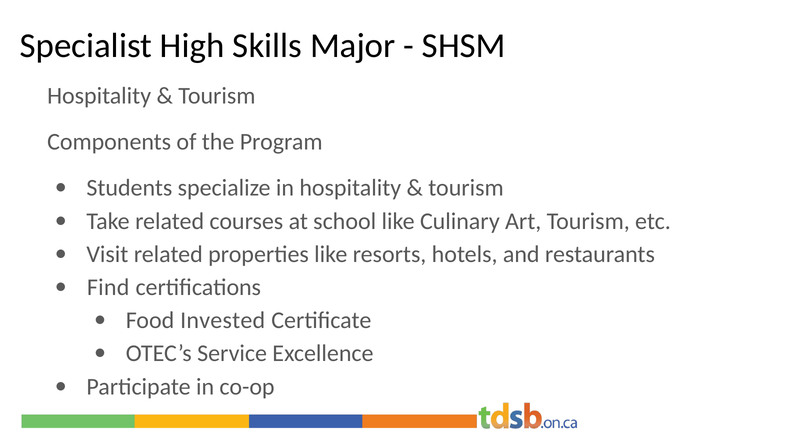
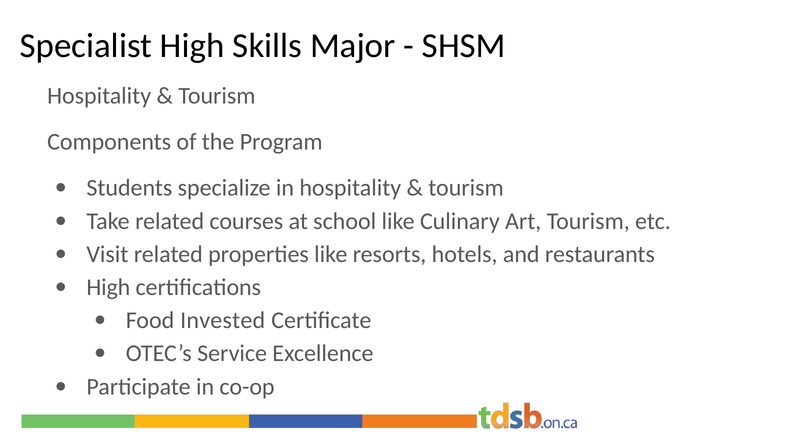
Find at (108, 287): Find -> High
